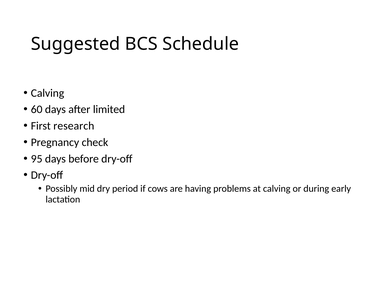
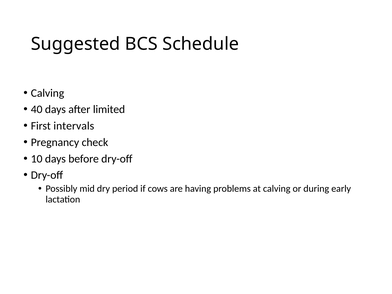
60: 60 -> 40
research: research -> intervals
95: 95 -> 10
